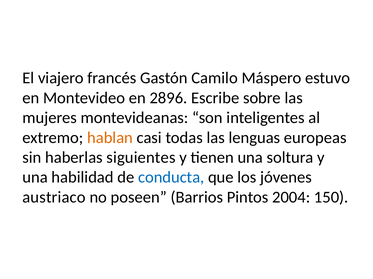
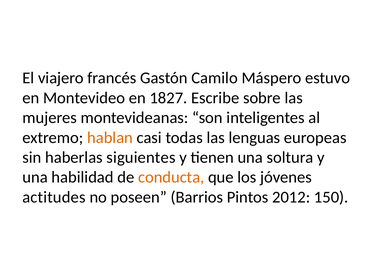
2896: 2896 -> 1827
conducta colour: blue -> orange
austriaco: austriaco -> actitudes
2004: 2004 -> 2012
